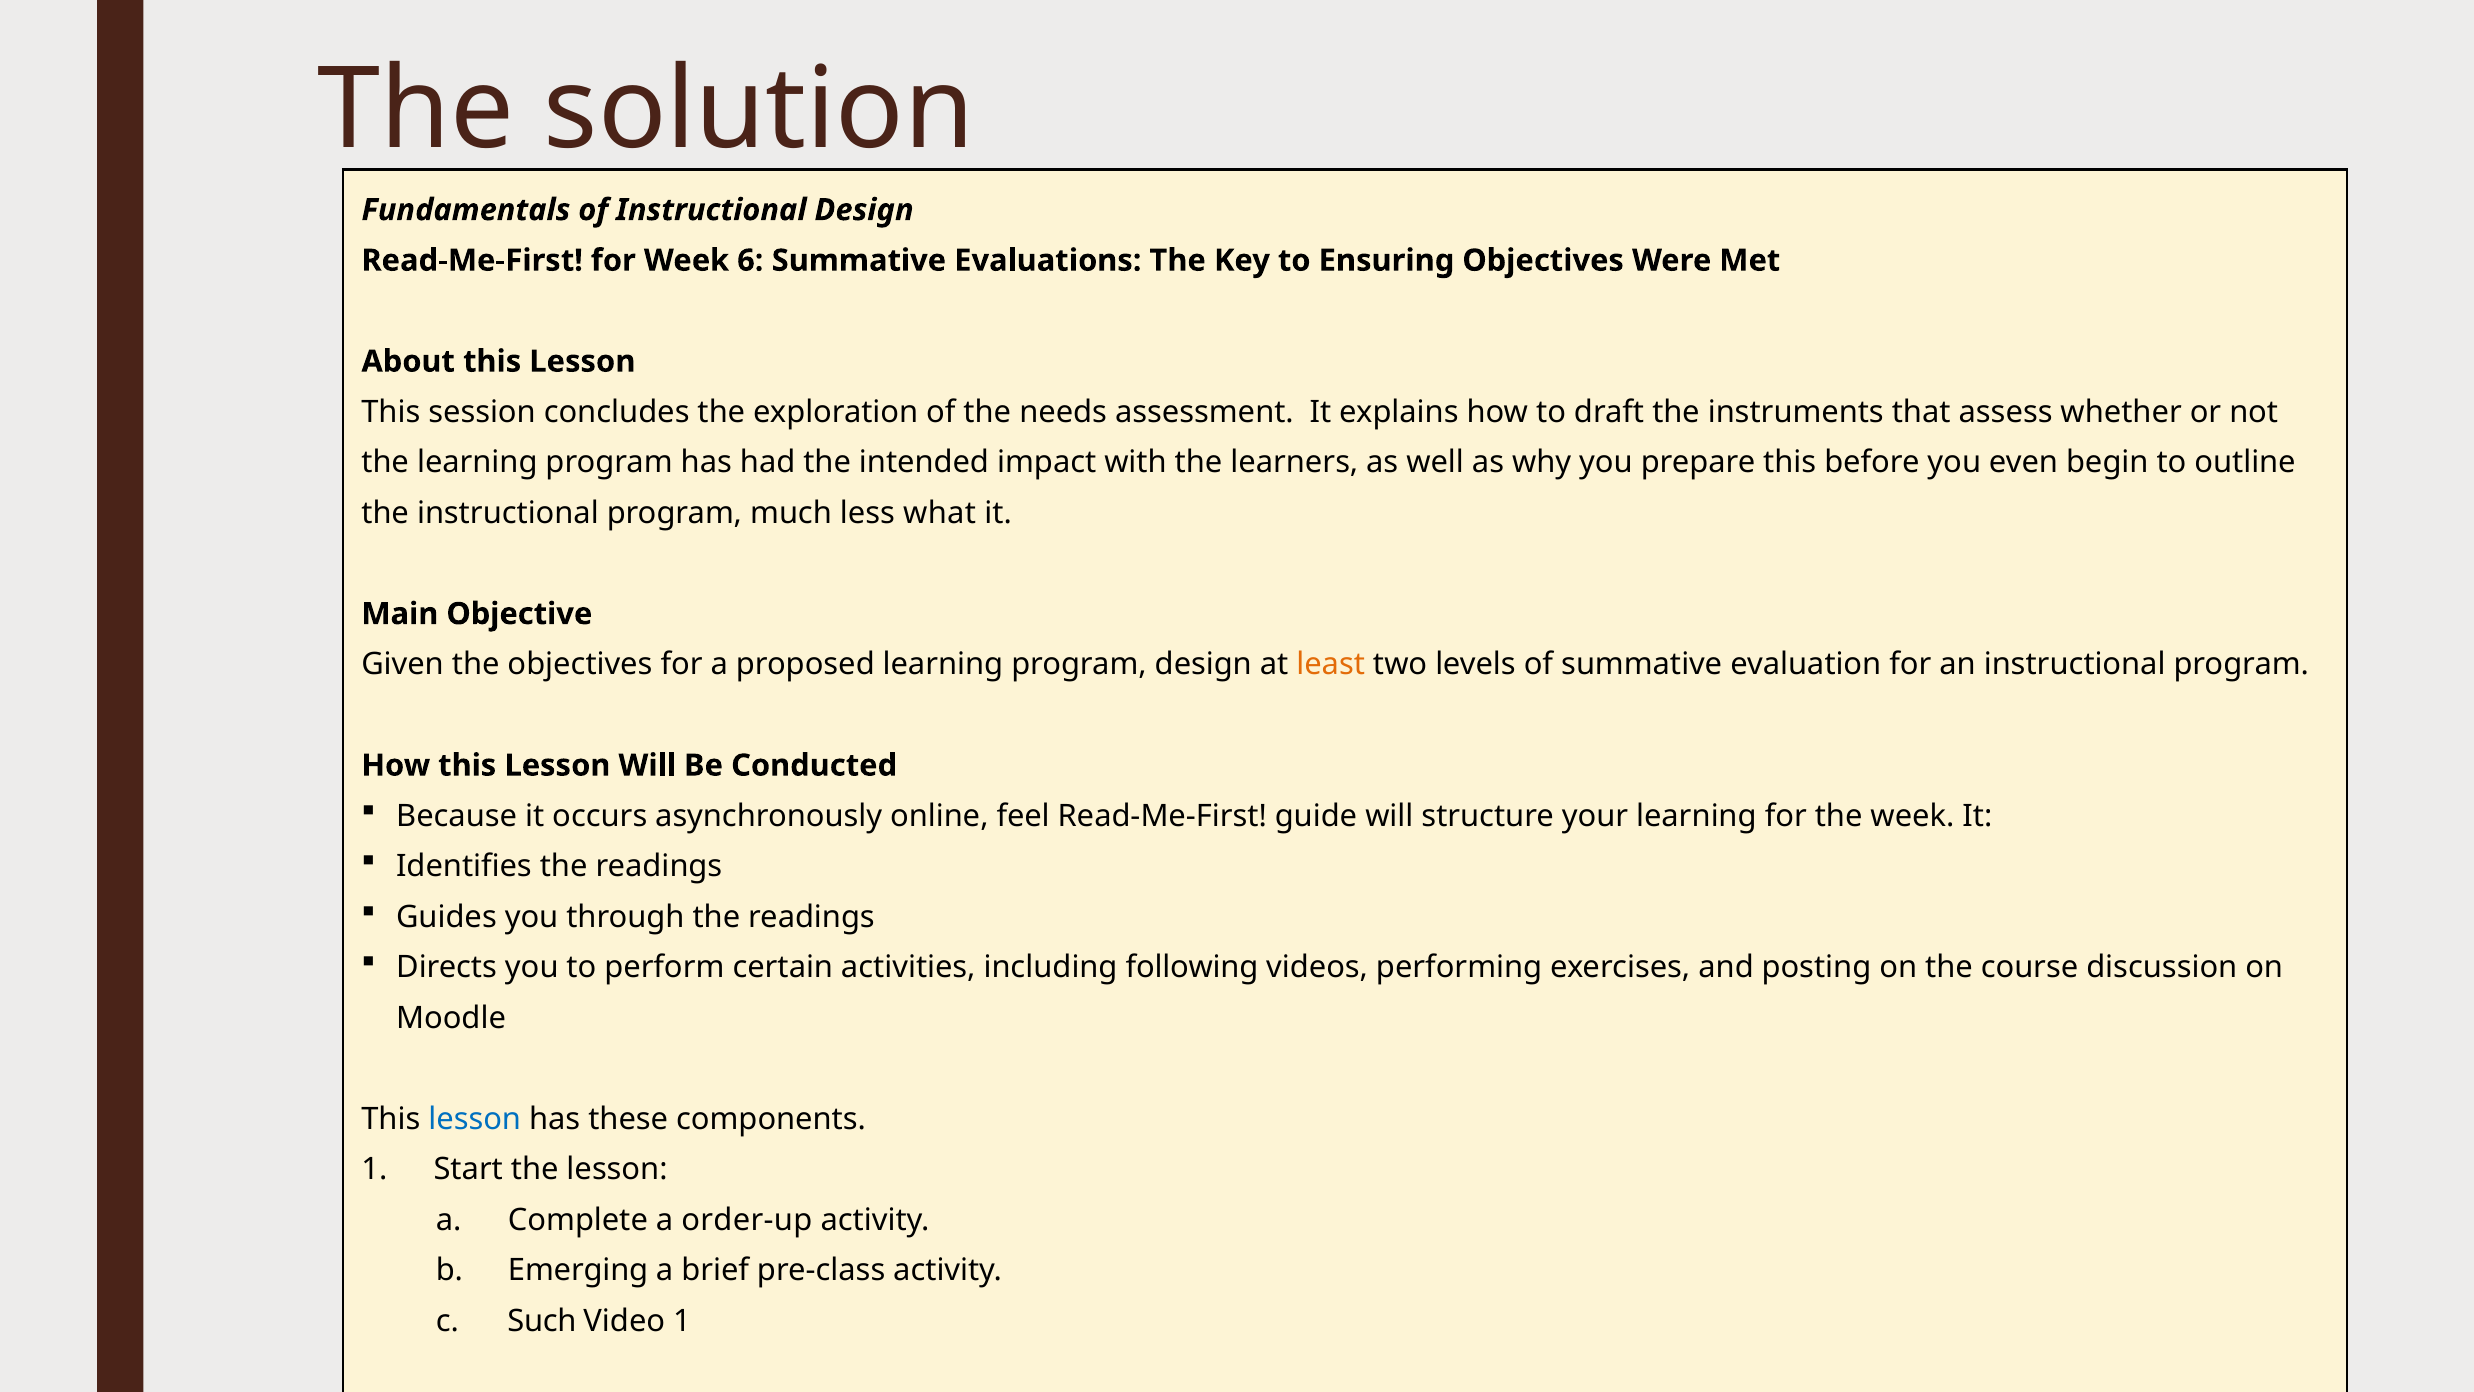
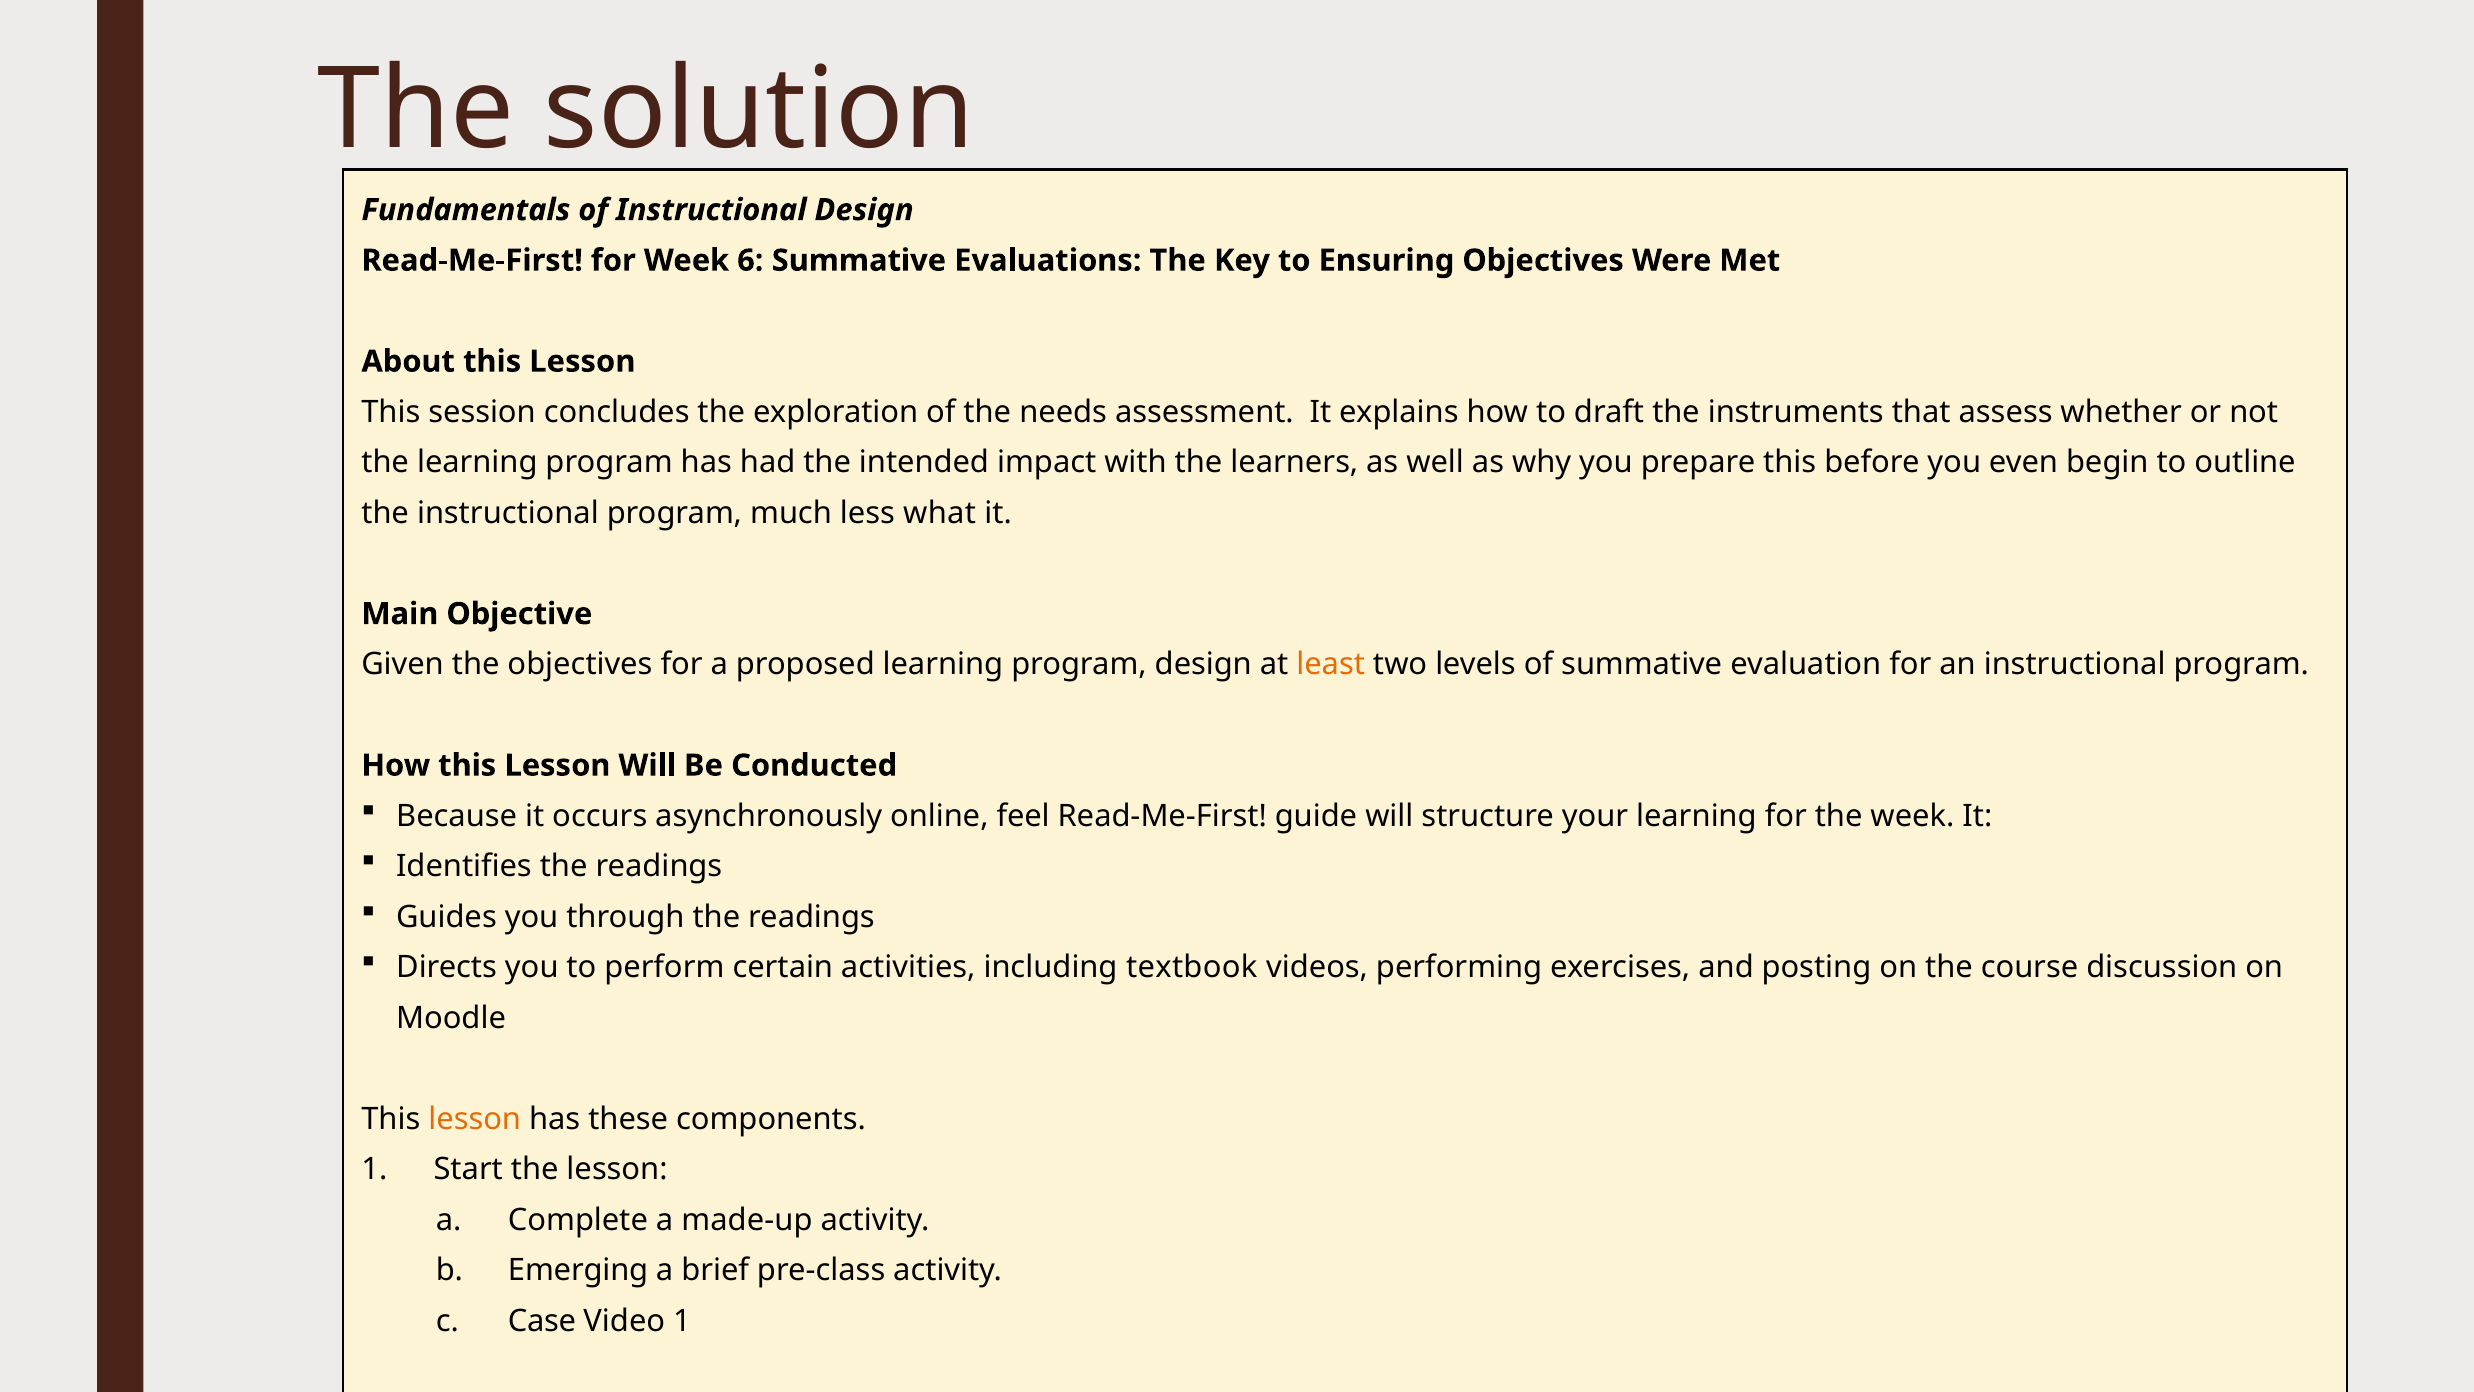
including following: following -> textbook
lesson at (475, 1119) colour: blue -> orange
order-up: order-up -> made-up
Such: Such -> Case
